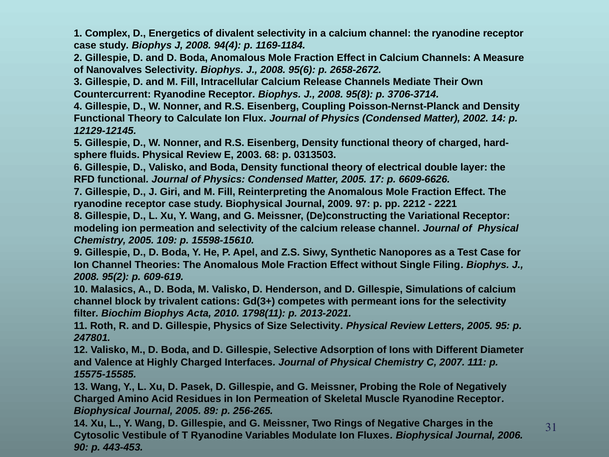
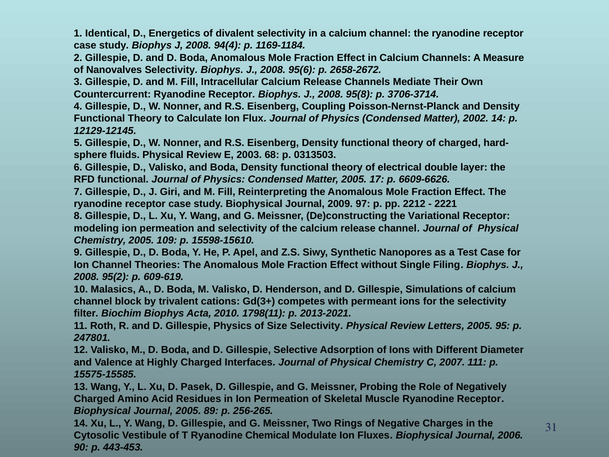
Complex: Complex -> Identical
Variables: Variables -> Chemical
